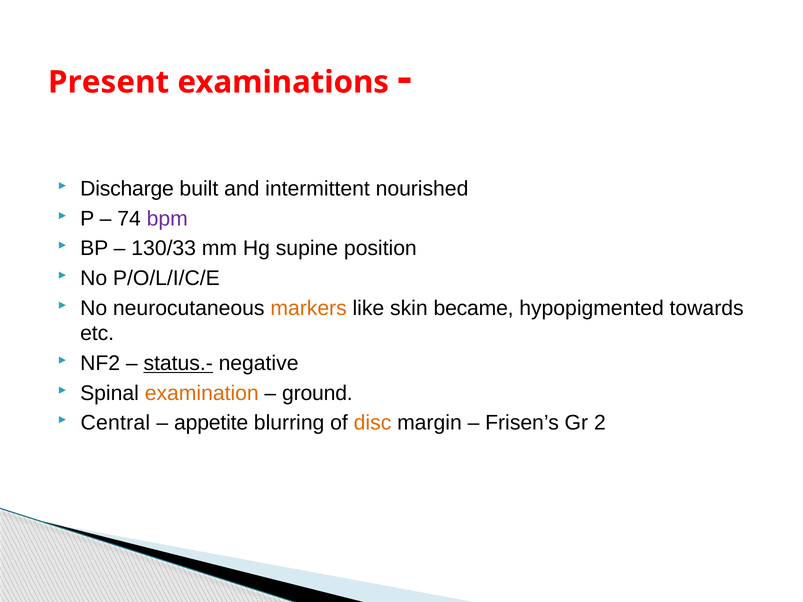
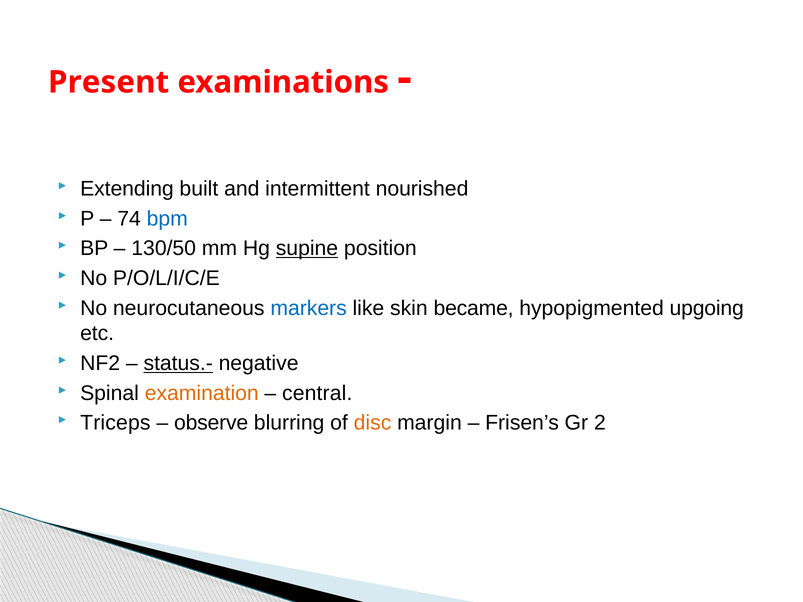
Discharge: Discharge -> Extending
bpm colour: purple -> blue
130/33: 130/33 -> 130/50
supine underline: none -> present
markers colour: orange -> blue
towards: towards -> upgoing
ground: ground -> central
Central: Central -> Triceps
appetite: appetite -> observe
